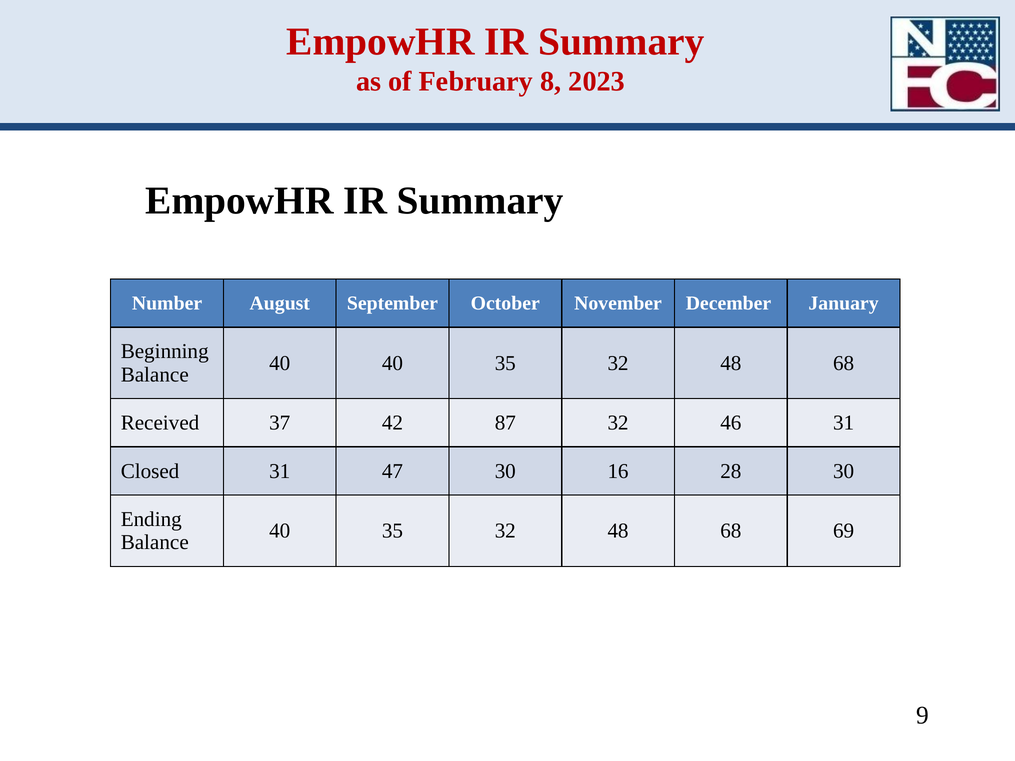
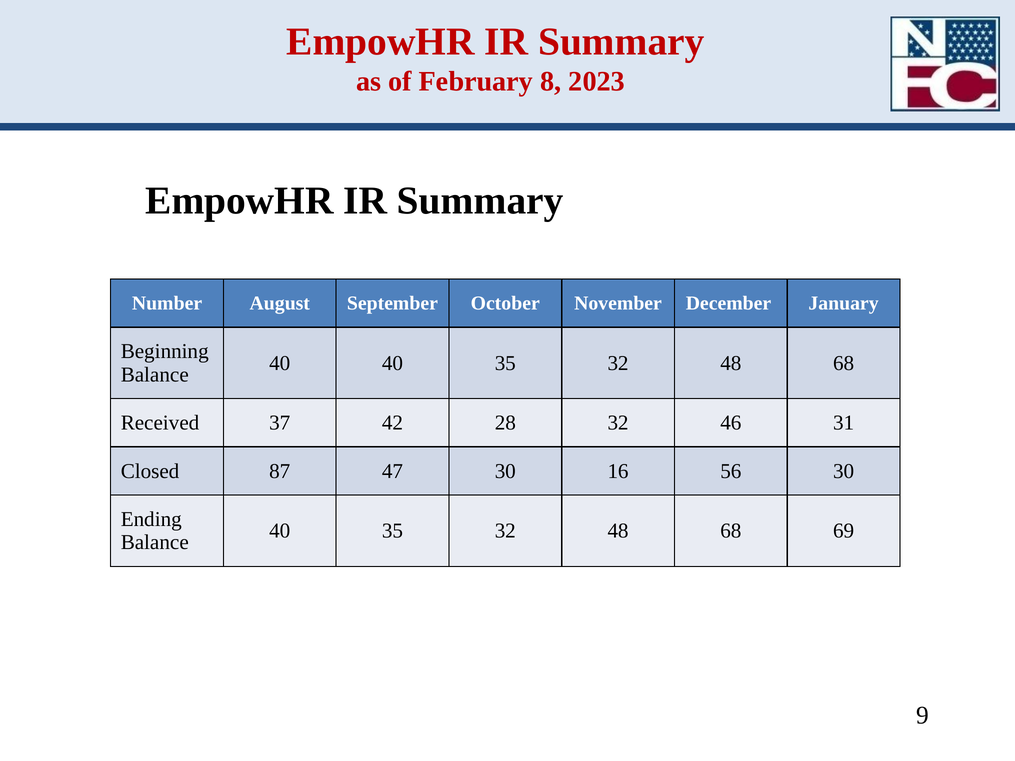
87: 87 -> 28
Closed 31: 31 -> 87
28: 28 -> 56
